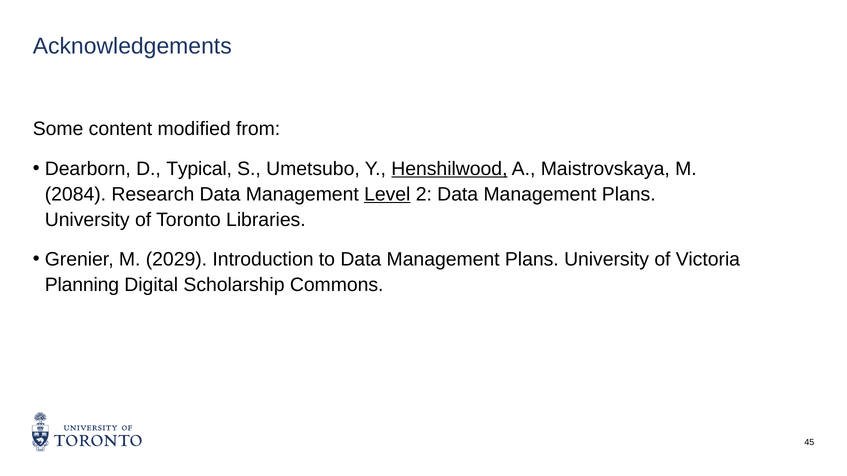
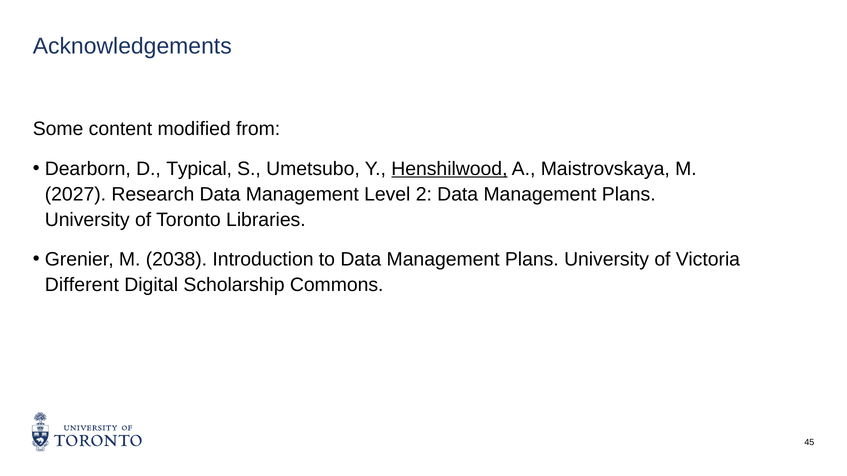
2084: 2084 -> 2027
Level underline: present -> none
2029: 2029 -> 2038
Planning: Planning -> Different
